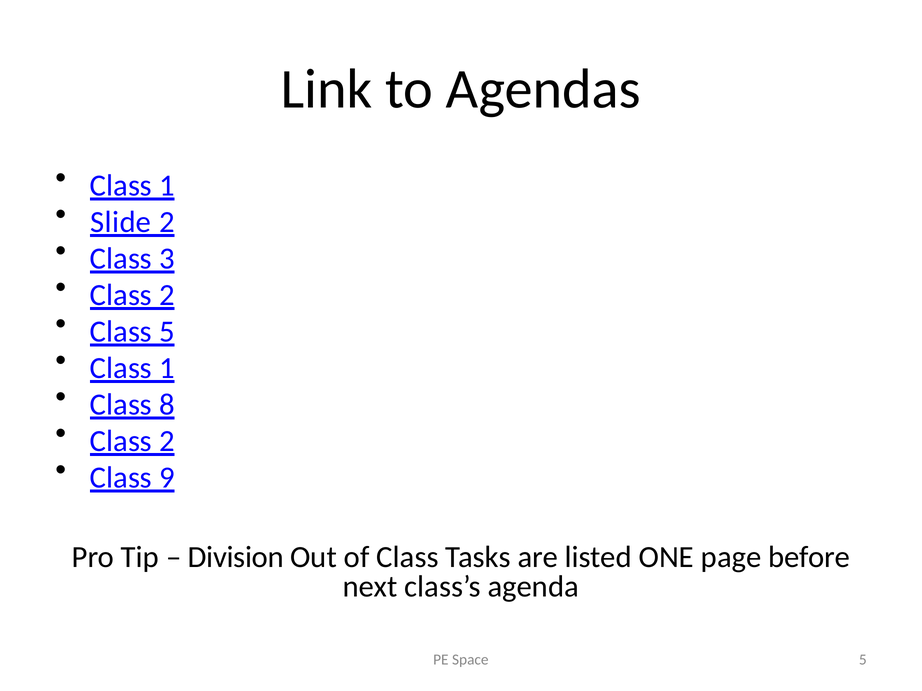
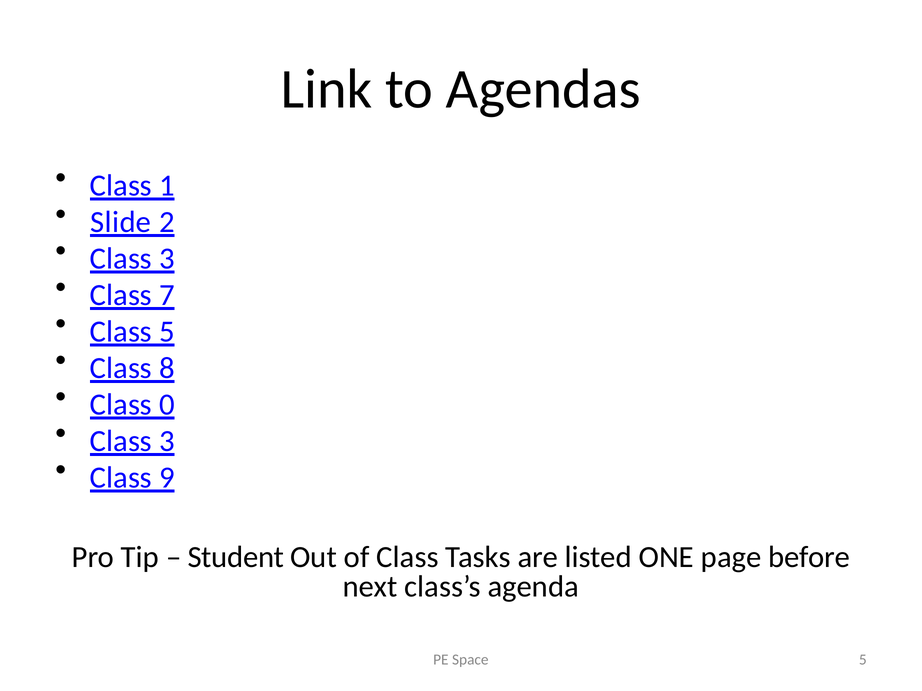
2 at (167, 295): 2 -> 7
1 at (167, 368): 1 -> 8
8: 8 -> 0
2 at (167, 441): 2 -> 3
Division: Division -> Student
